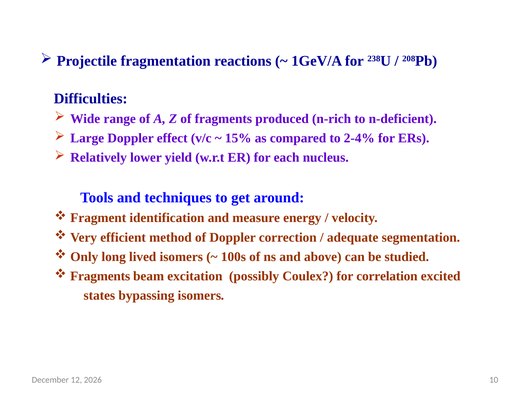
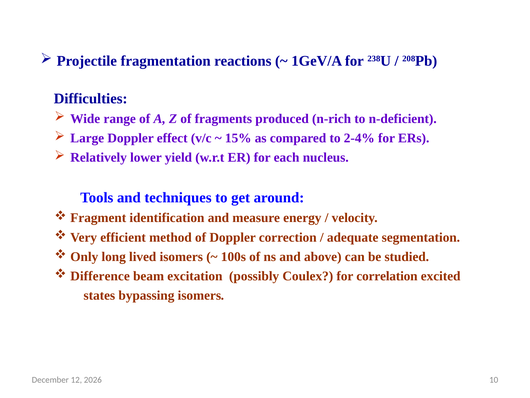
Fragments at (100, 276): Fragments -> Difference
